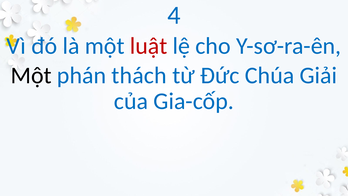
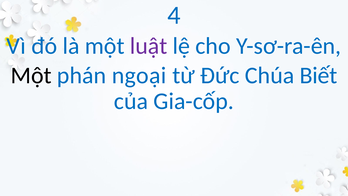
luật colour: red -> purple
thách: thách -> ngoại
Giải: Giải -> Biết
